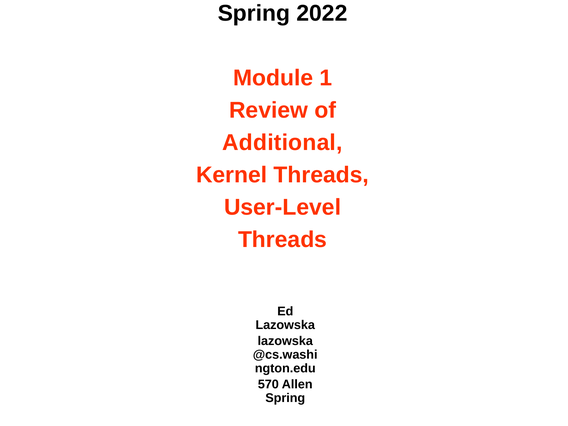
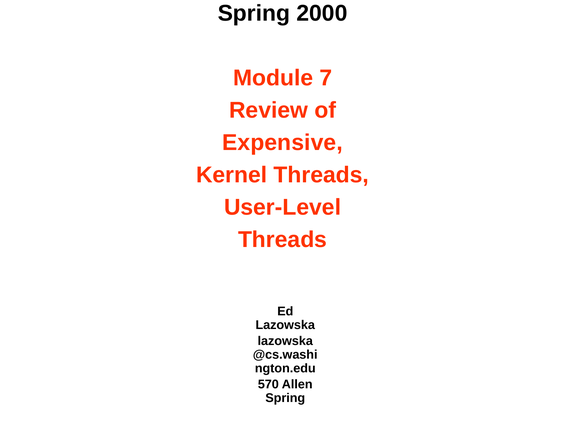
2022: 2022 -> 2000
1: 1 -> 7
Additional: Additional -> Expensive
